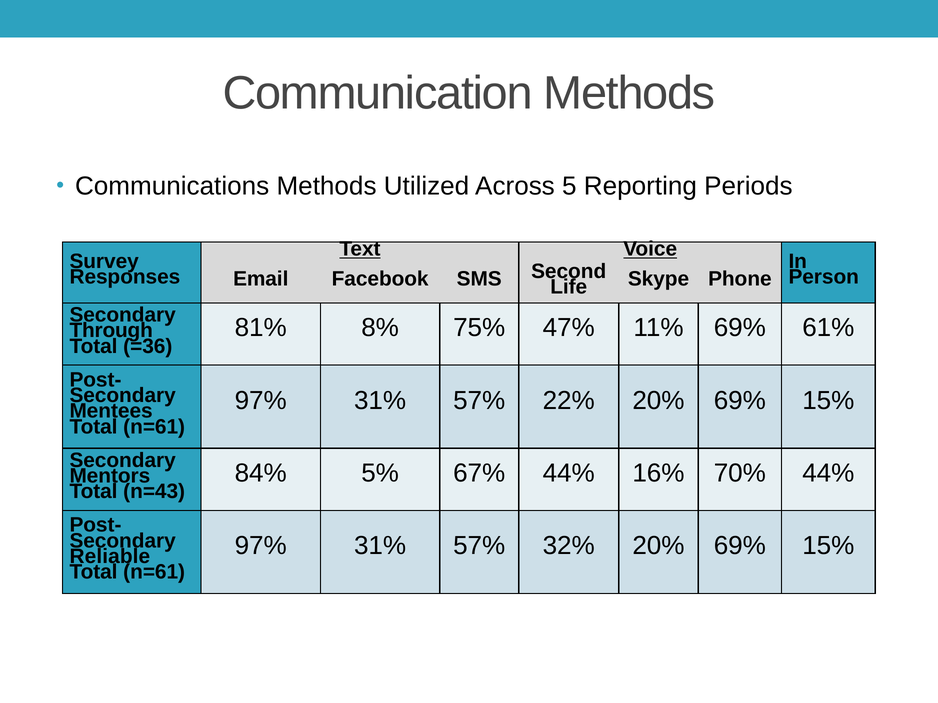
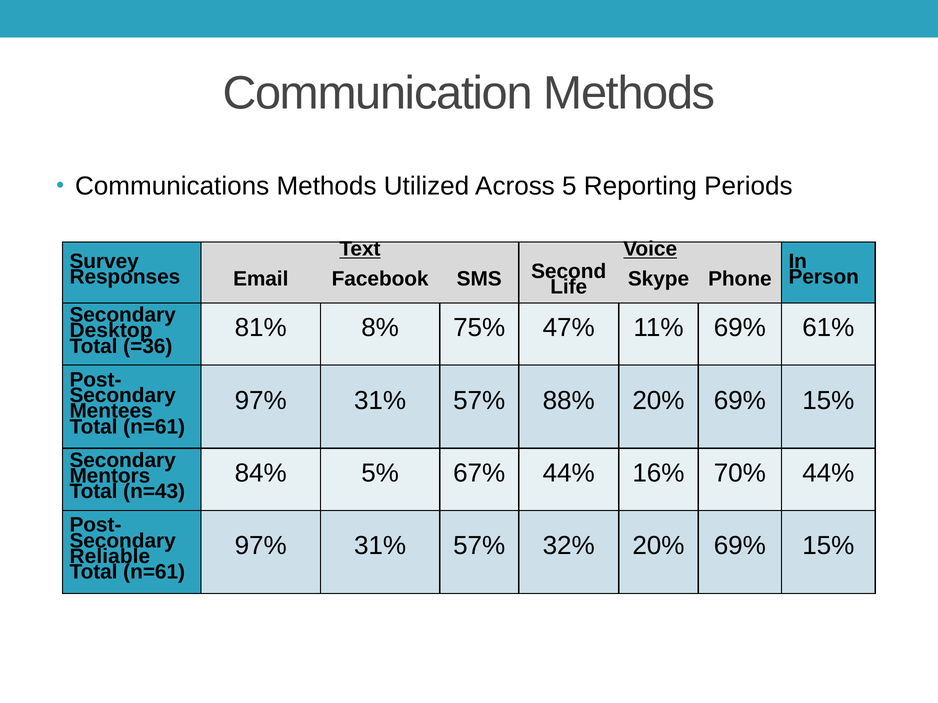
Through: Through -> Desktop
22%: 22% -> 88%
